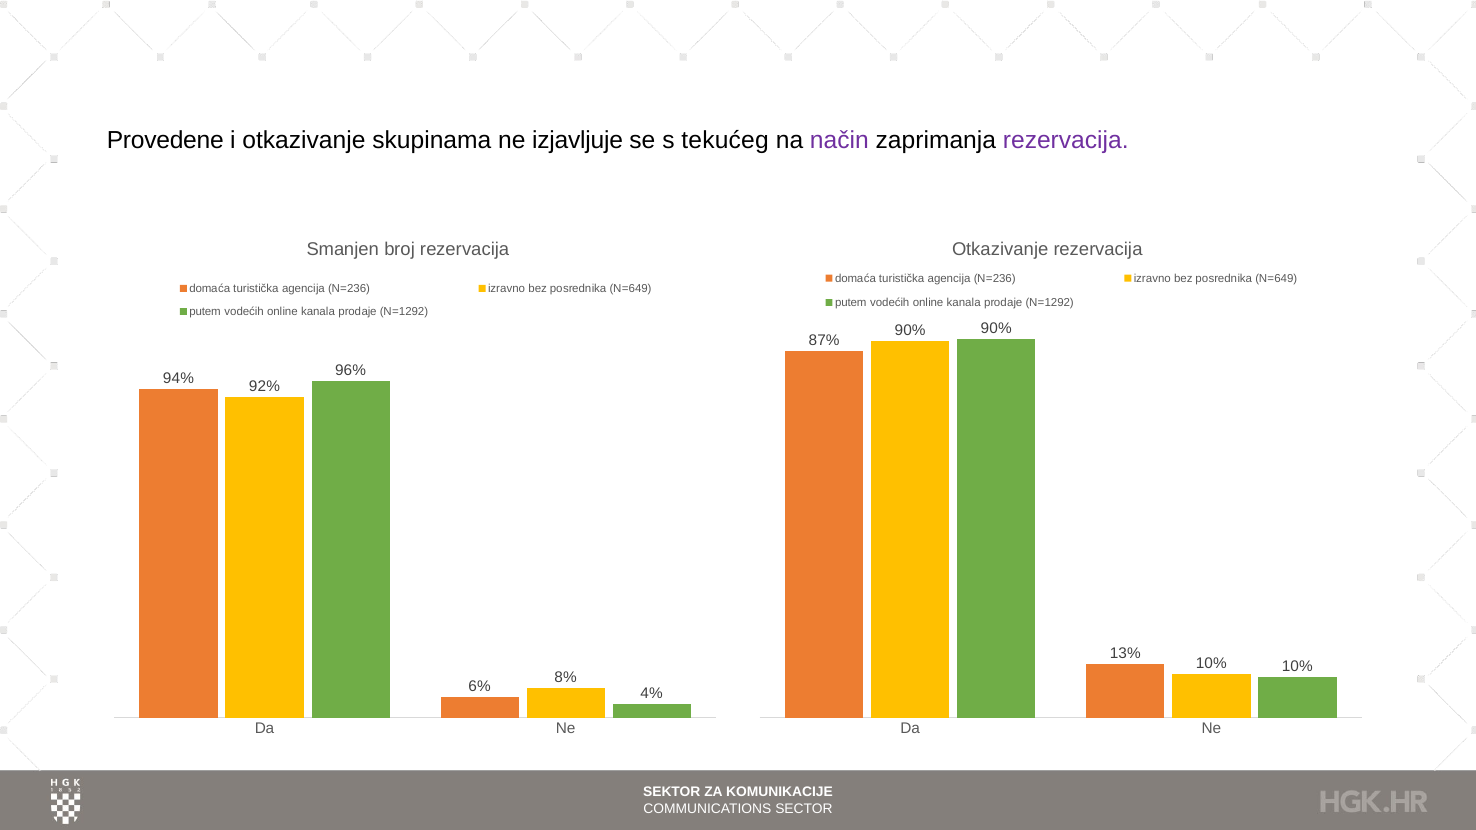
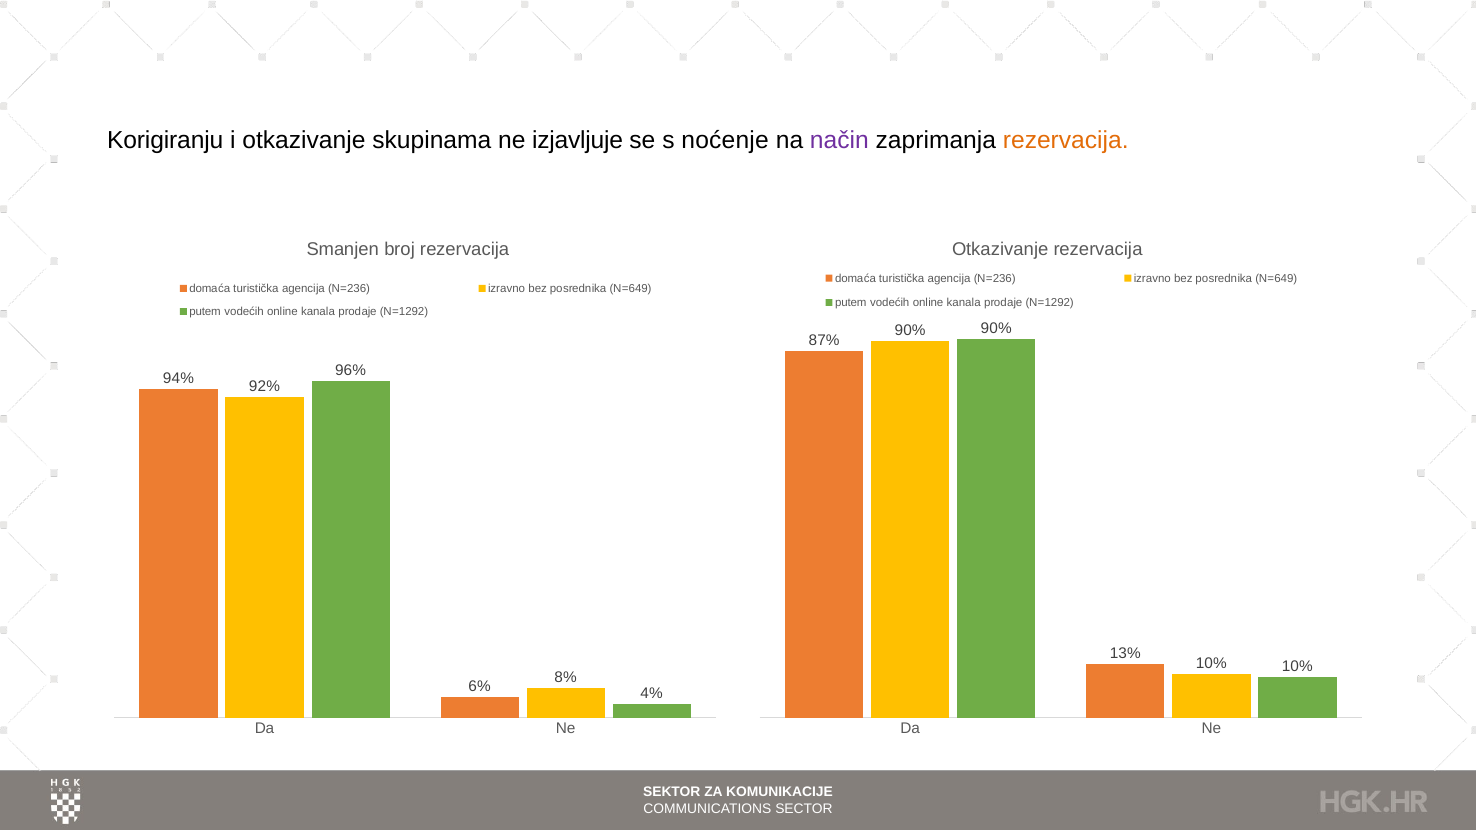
Provedene: Provedene -> Korigiranju
tekućeg: tekućeg -> noćenje
rezervacija at (1066, 141) colour: purple -> orange
